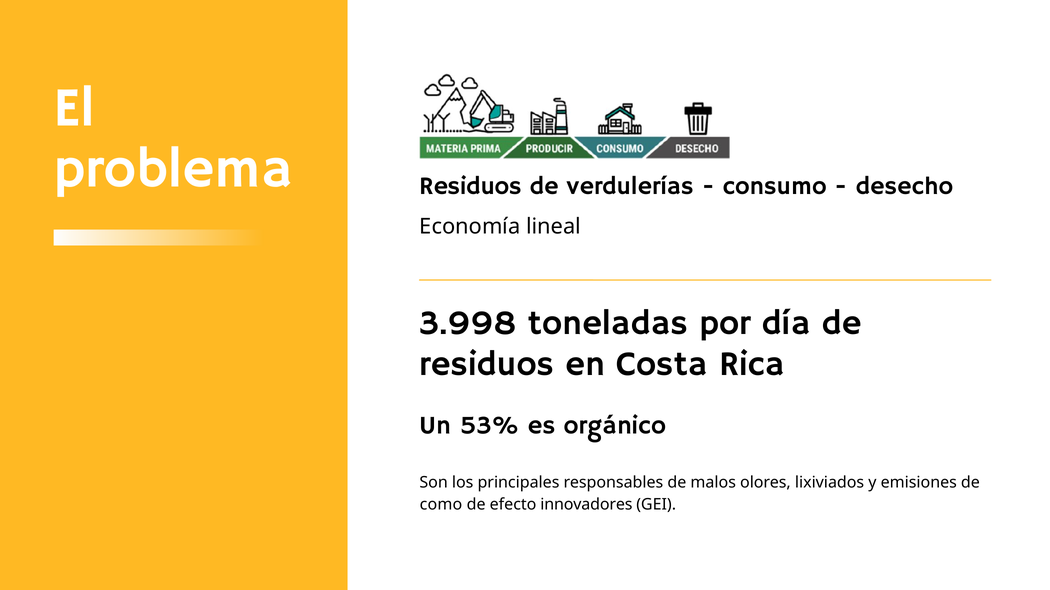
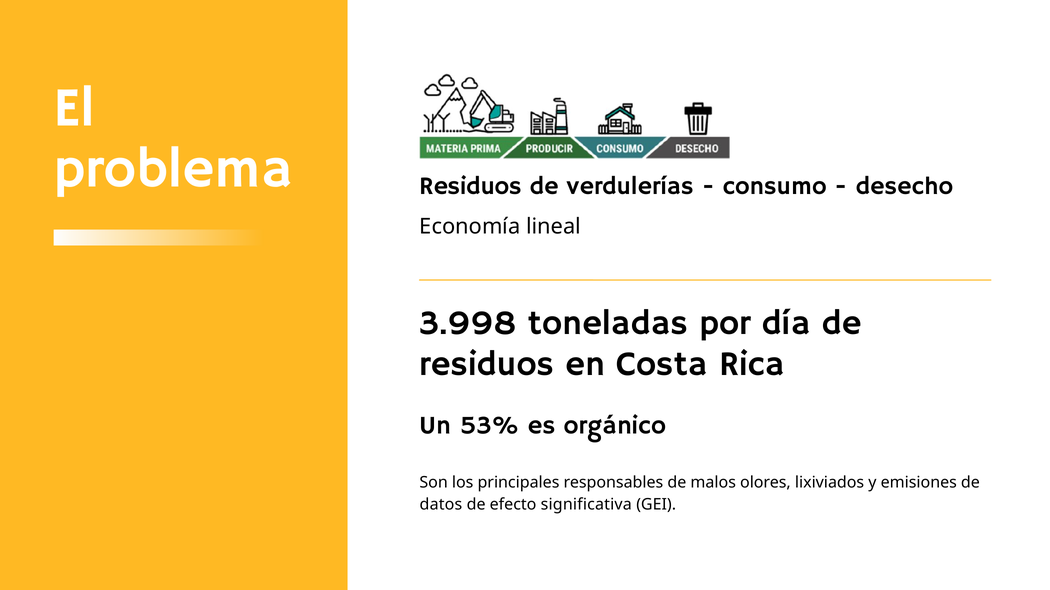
como: como -> datos
innovadores: innovadores -> significativa
